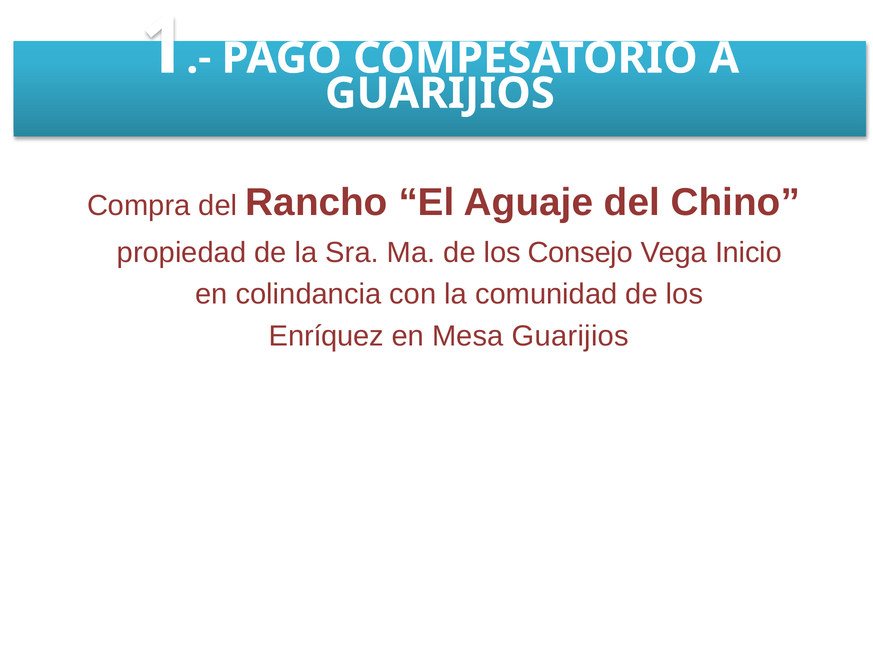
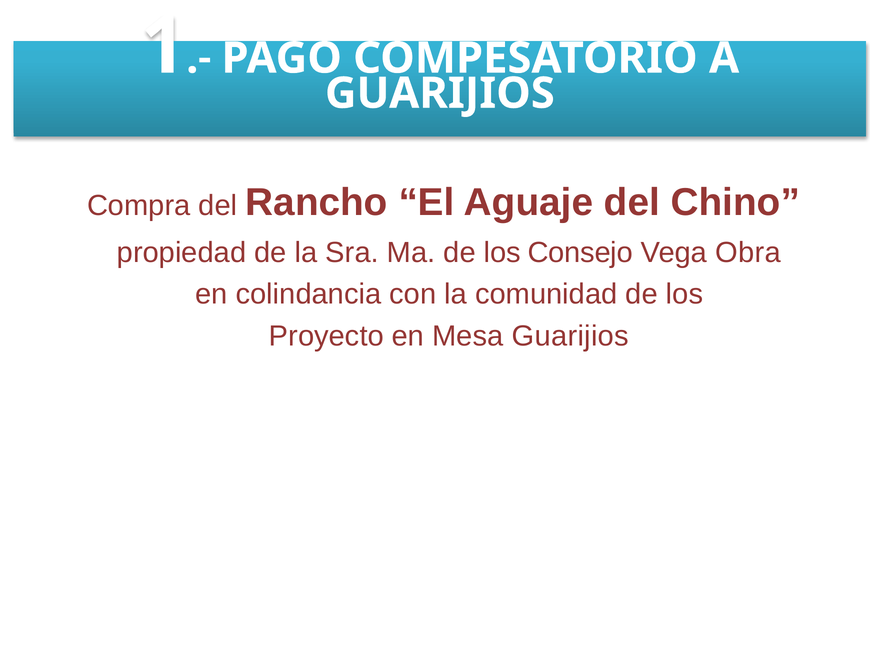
Inicio: Inicio -> Obra
Enríquez: Enríquez -> Proyecto
